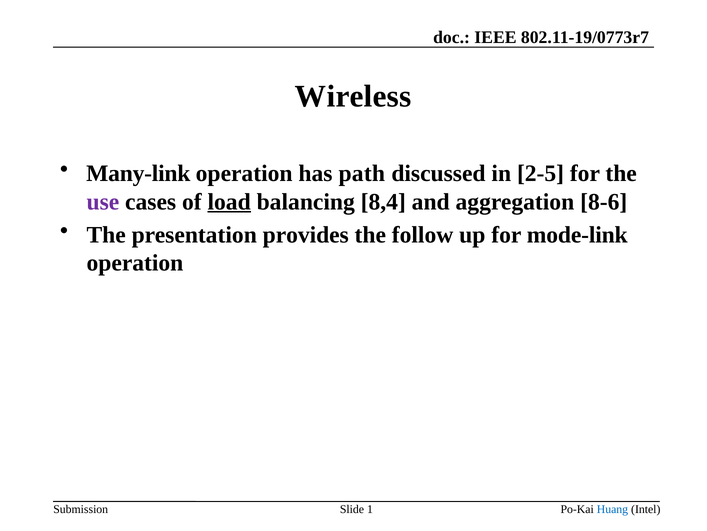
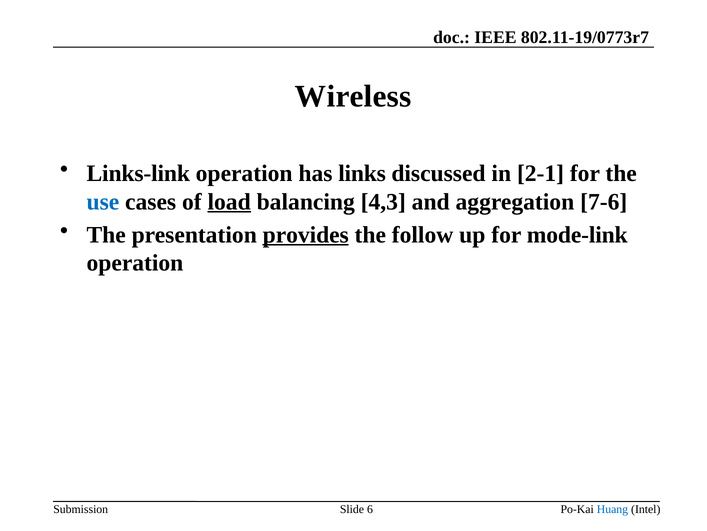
Many-link: Many-link -> Links-link
path: path -> links
2-5: 2-5 -> 2-1
use colour: purple -> blue
8,4: 8,4 -> 4,3
8-6: 8-6 -> 7-6
provides underline: none -> present
1: 1 -> 6
